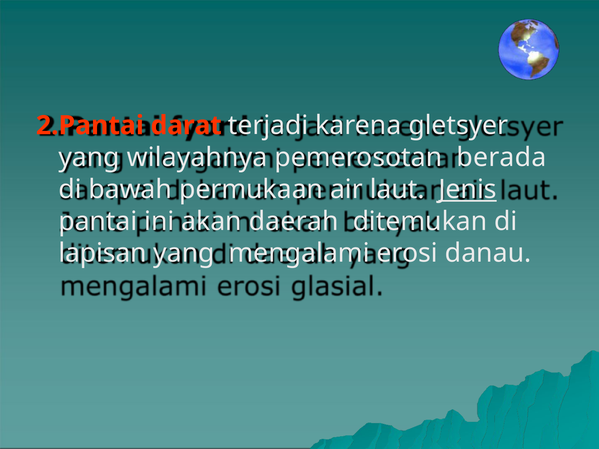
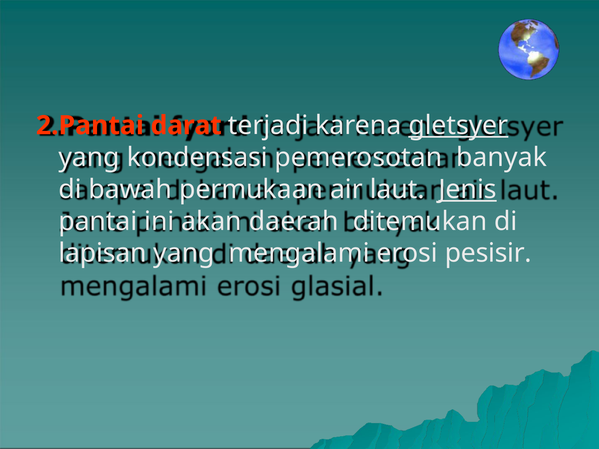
gletsyer underline: none -> present
wilayahnya: wilayahnya -> kondensasi
berada: berada -> banyak
danau: danau -> pesisir
